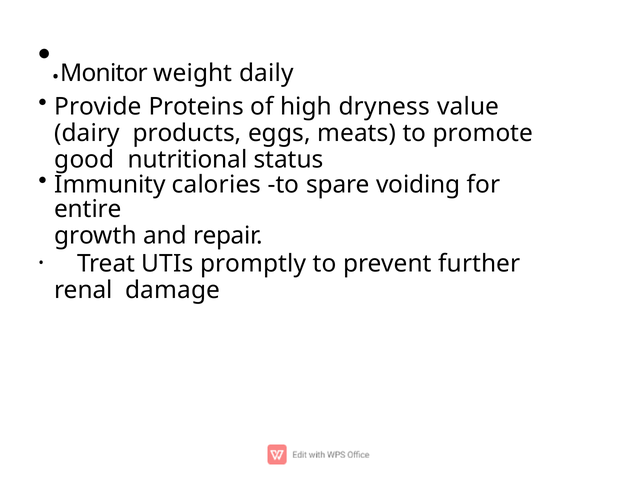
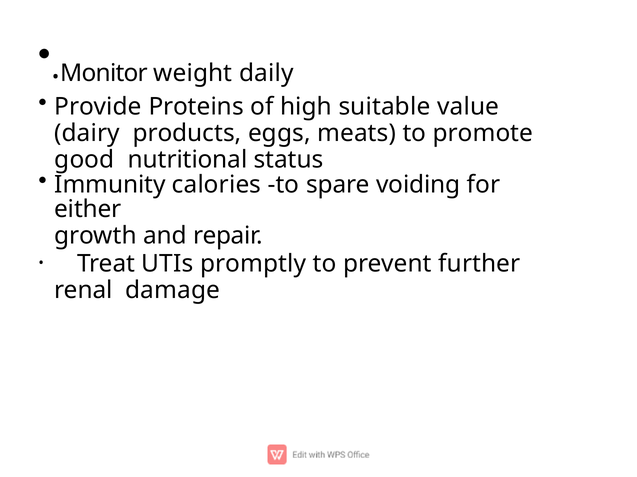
dryness: dryness -> suitable
entire: entire -> either
